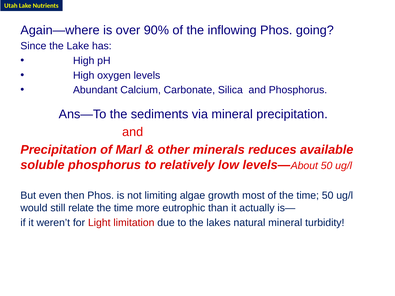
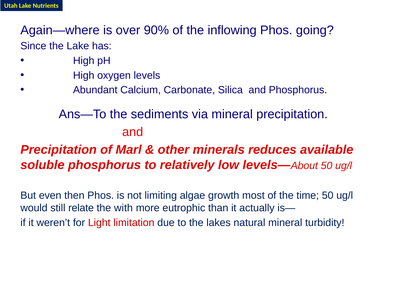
time at (124, 208): time -> with
